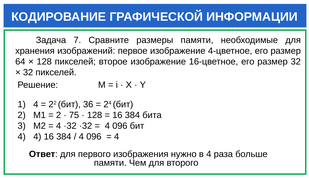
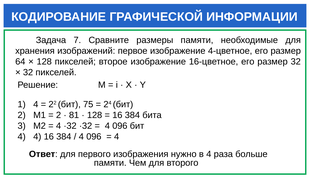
36: 36 -> 75
75: 75 -> 81
